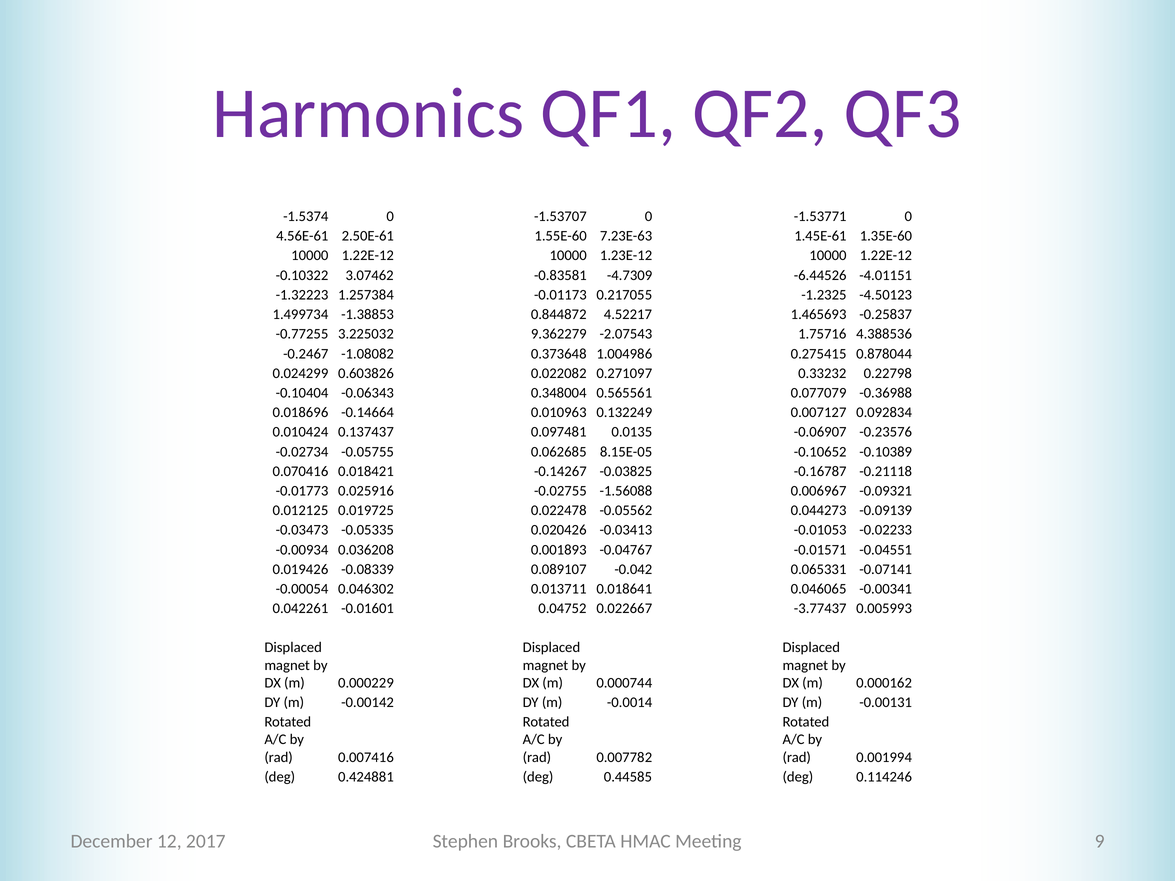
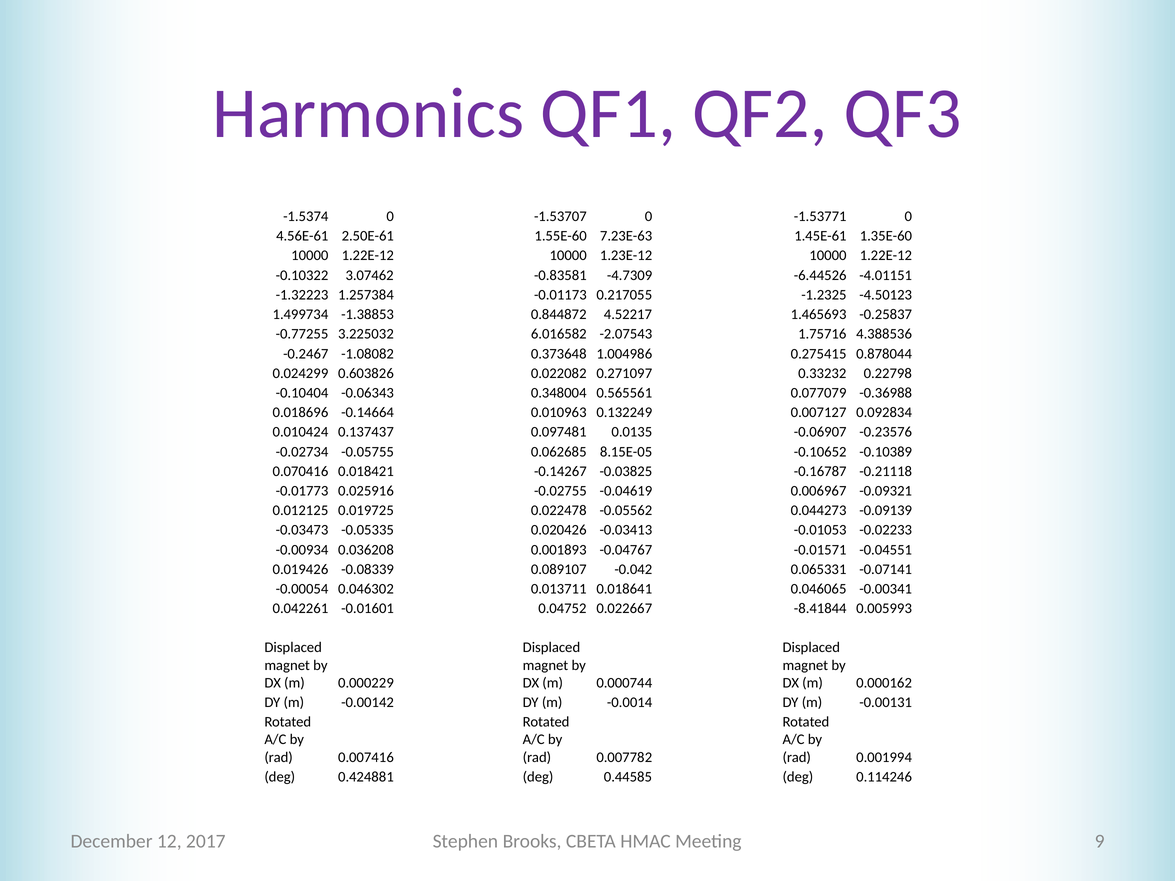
9.362279: 9.362279 -> 6.016582
-1.56088: -1.56088 -> -0.04619
-3.77437: -3.77437 -> -8.41844
